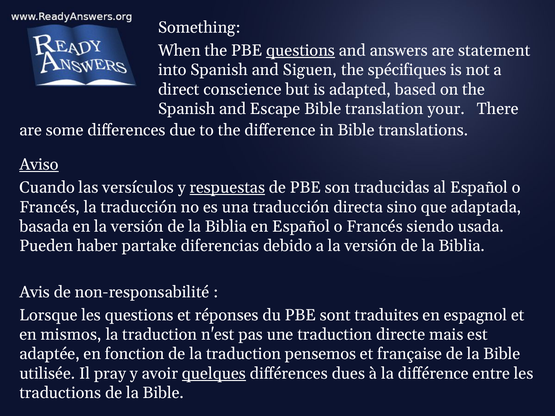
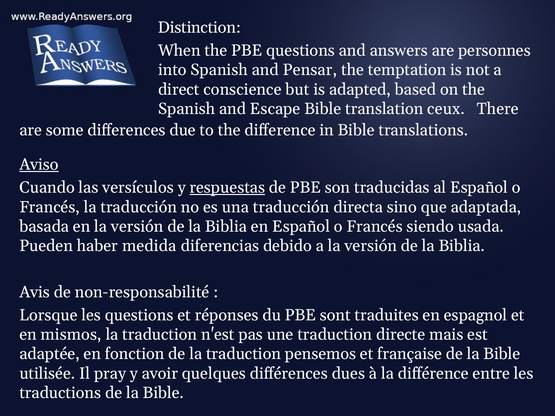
Something: Something -> Distinction
questions at (301, 51) underline: present -> none
statement: statement -> personnes
Siguen: Siguen -> Pensar
spécifiques: spécifiques -> temptation
your: your -> ceux
partake: partake -> medida
quelques underline: present -> none
